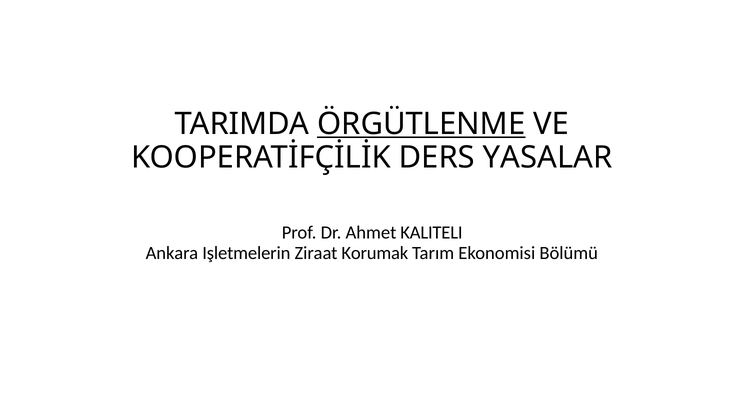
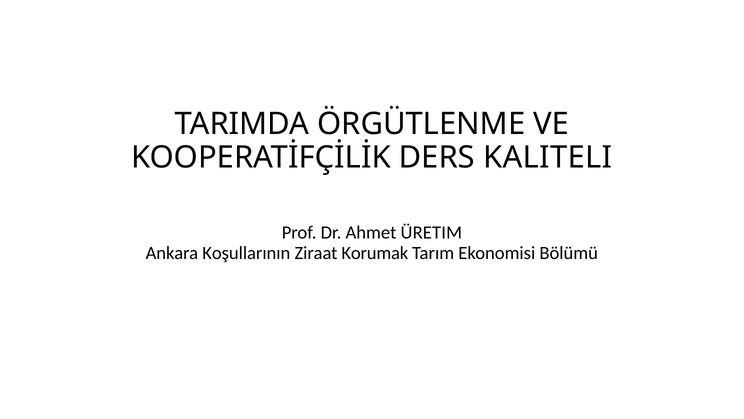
ÖRGÜTLENME underline: present -> none
YASALAR: YASALAR -> KALITELI
KALITELI: KALITELI -> ÜRETIM
Işletmelerin: Işletmelerin -> Koşullarının
